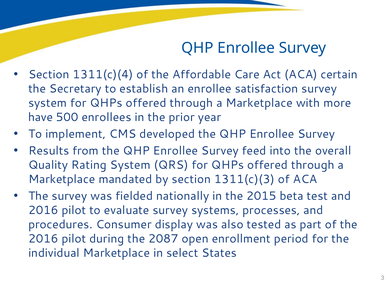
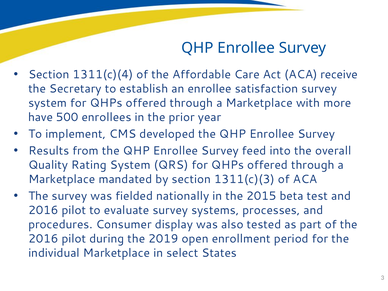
certain: certain -> receive
2087: 2087 -> 2019
